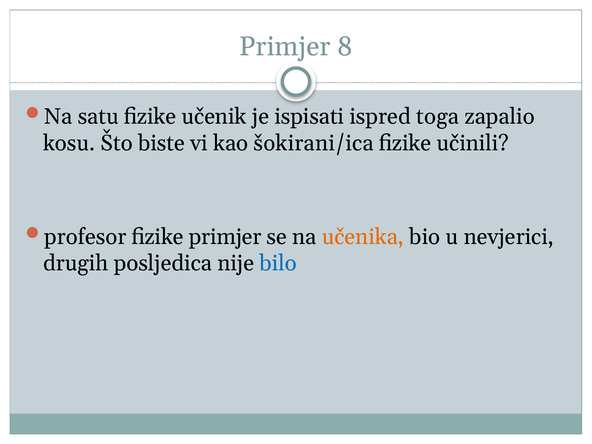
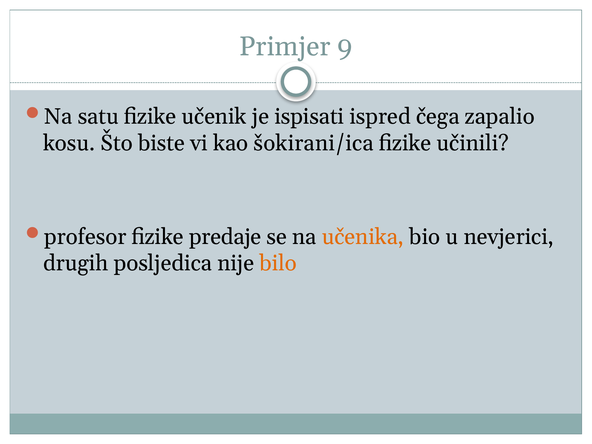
8: 8 -> 9
toga: toga -> čega
fizike primjer: primjer -> predaje
bilo colour: blue -> orange
